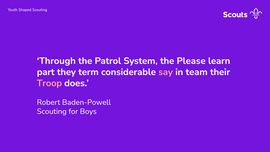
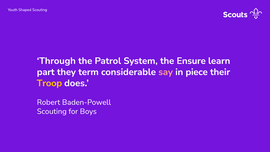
Please: Please -> Ensure
team: team -> piece
Troop colour: pink -> yellow
